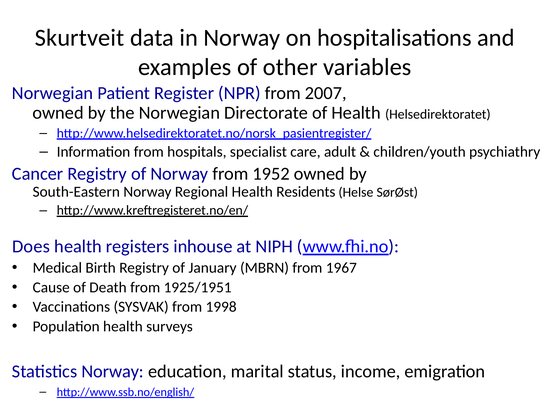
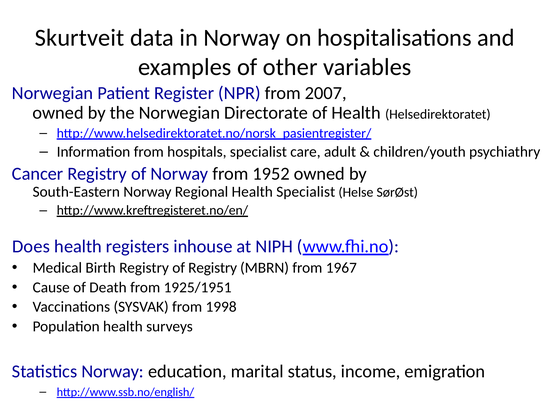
Health Residents: Residents -> Specialist
of January: January -> Registry
